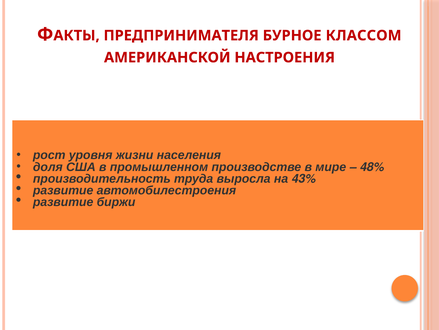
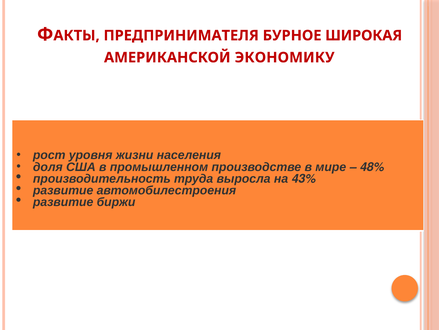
КЛАССОМ: КЛАССОМ -> ШИРОКАЯ
НАСТРОЕНИЯ: НАСТРОЕНИЯ -> ЭКОНОМИКУ
